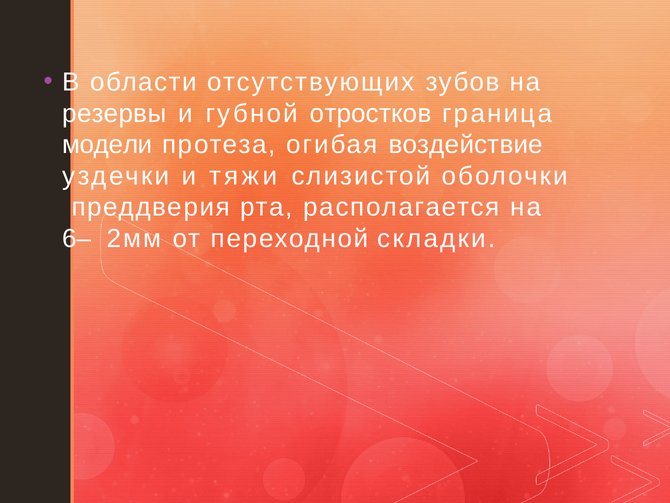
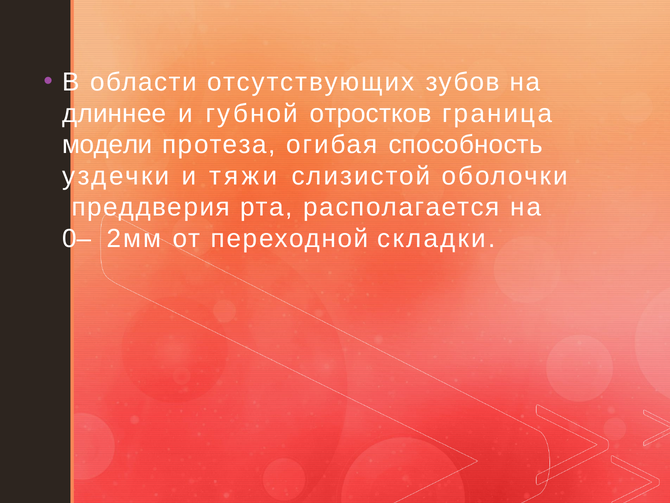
резервы: резервы -> длиннее
воздействие: воздействие -> способность
6–: 6– -> 0–
